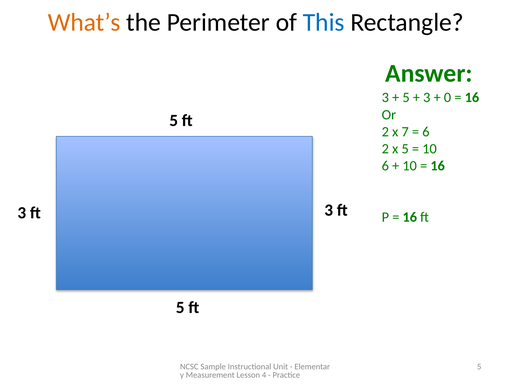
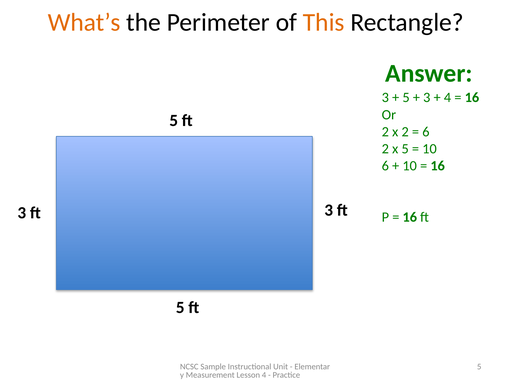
This colour: blue -> orange
0 at (447, 98): 0 -> 4
x 7: 7 -> 2
